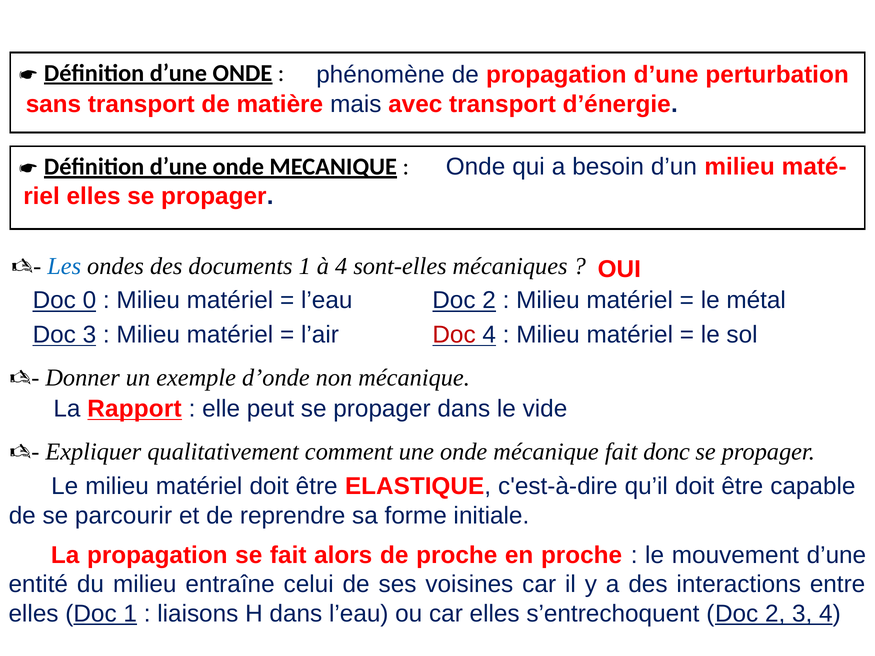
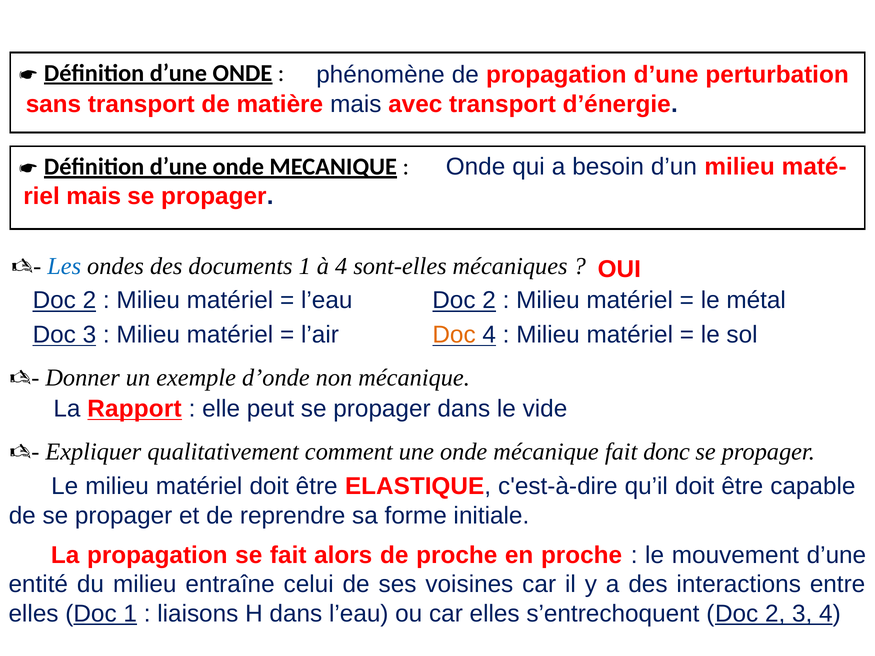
elles at (94, 196): elles -> mais
0 at (89, 300): 0 -> 2
Doc at (454, 335) colour: red -> orange
de se parcourir: parcourir -> propager
